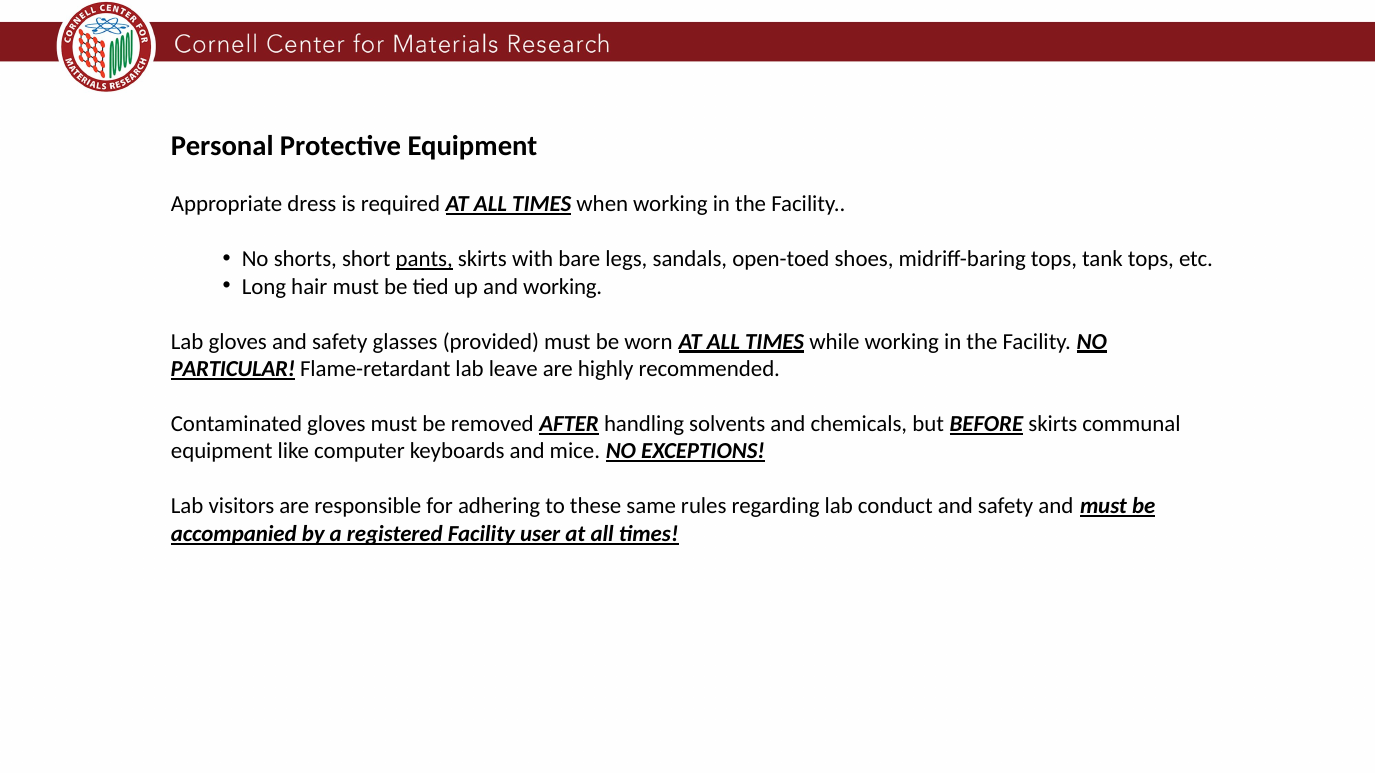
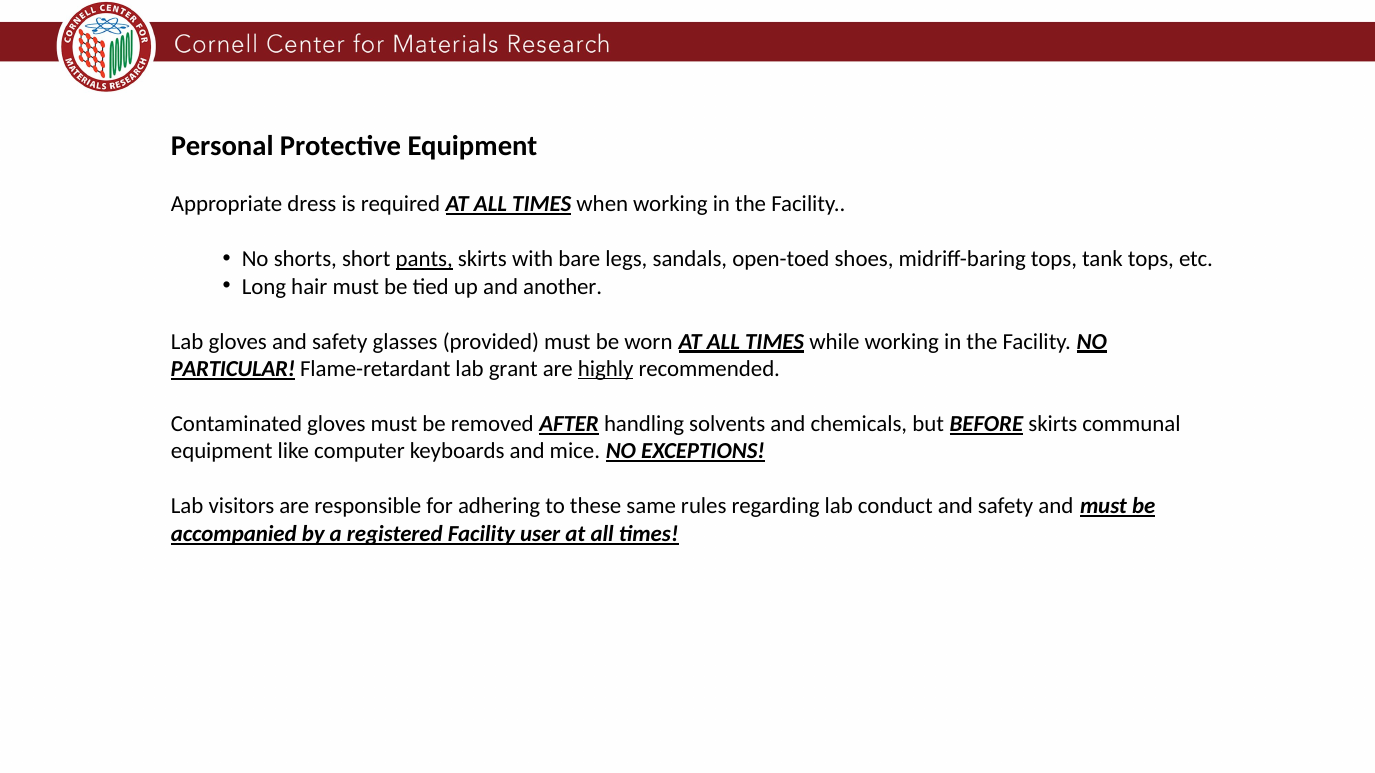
and working: working -> another
leave: leave -> grant
highly underline: none -> present
